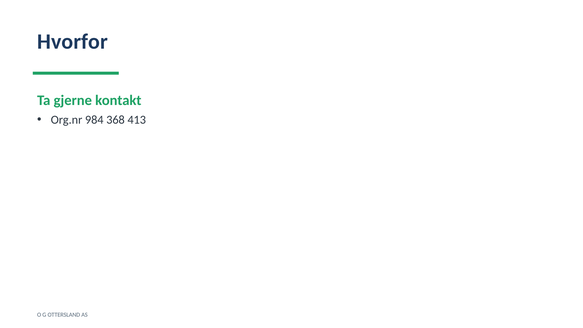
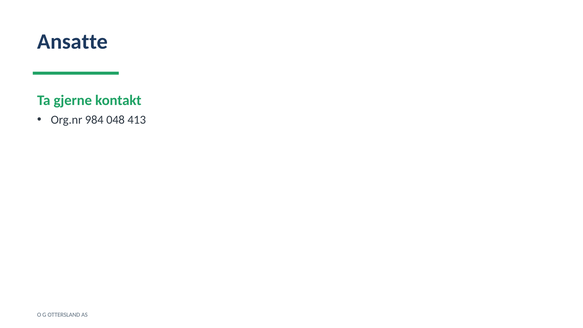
Hvorfor: Hvorfor -> Ansatte
368: 368 -> 048
